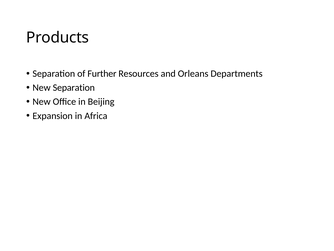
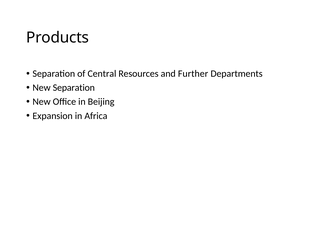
Further: Further -> Central
Orleans: Orleans -> Further
